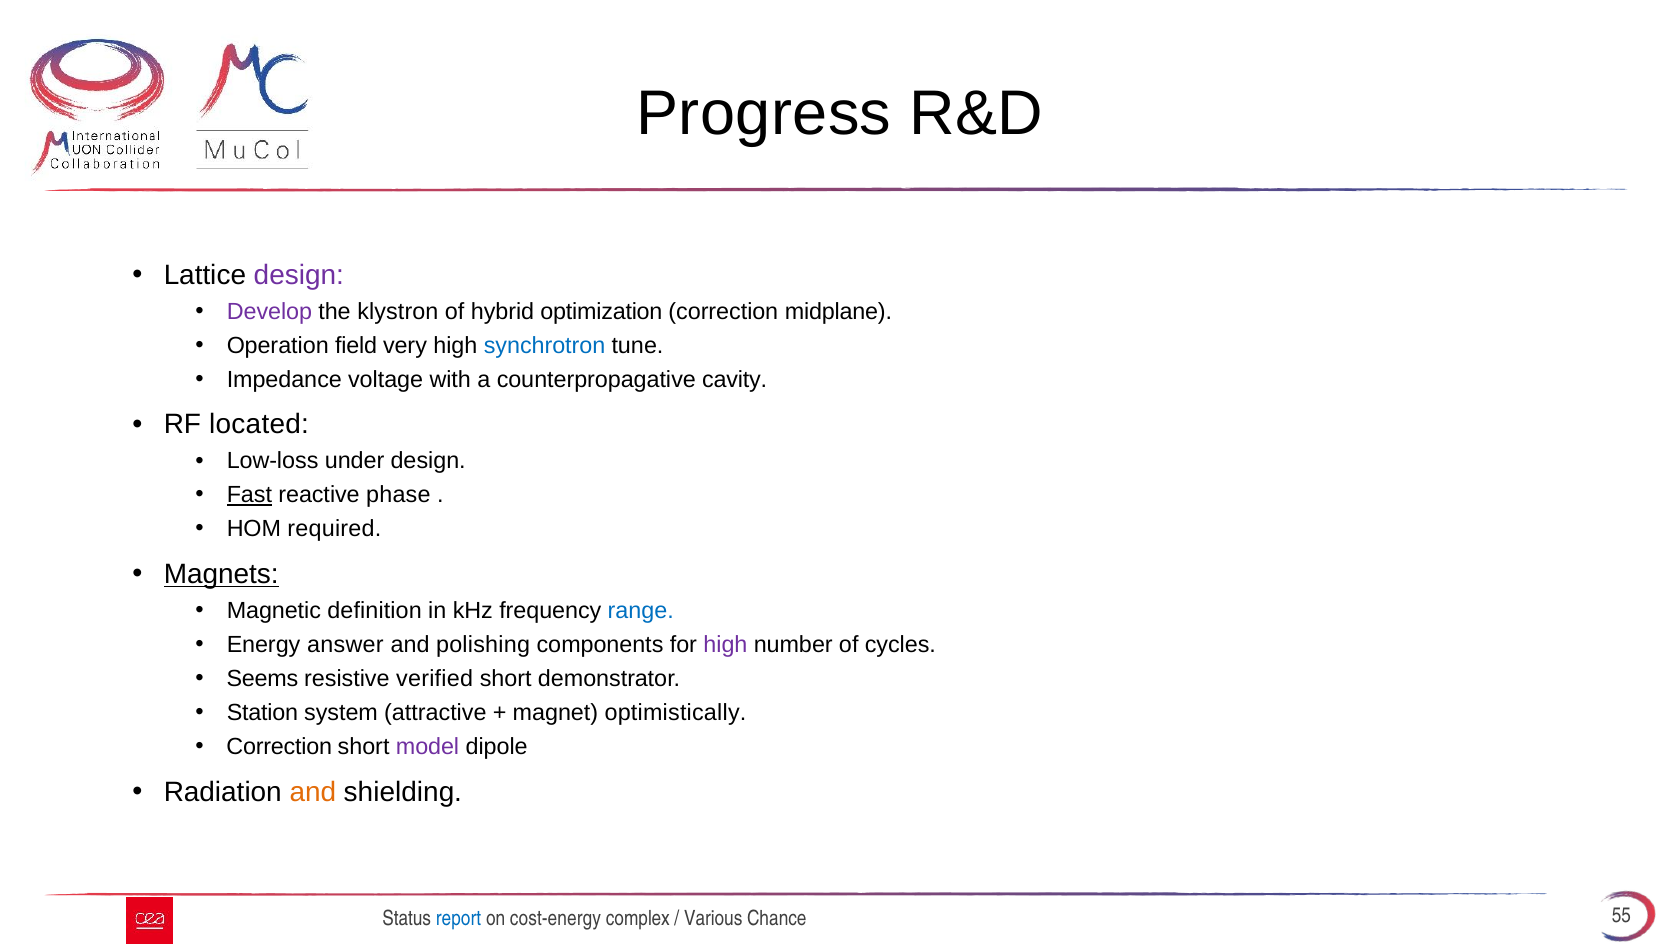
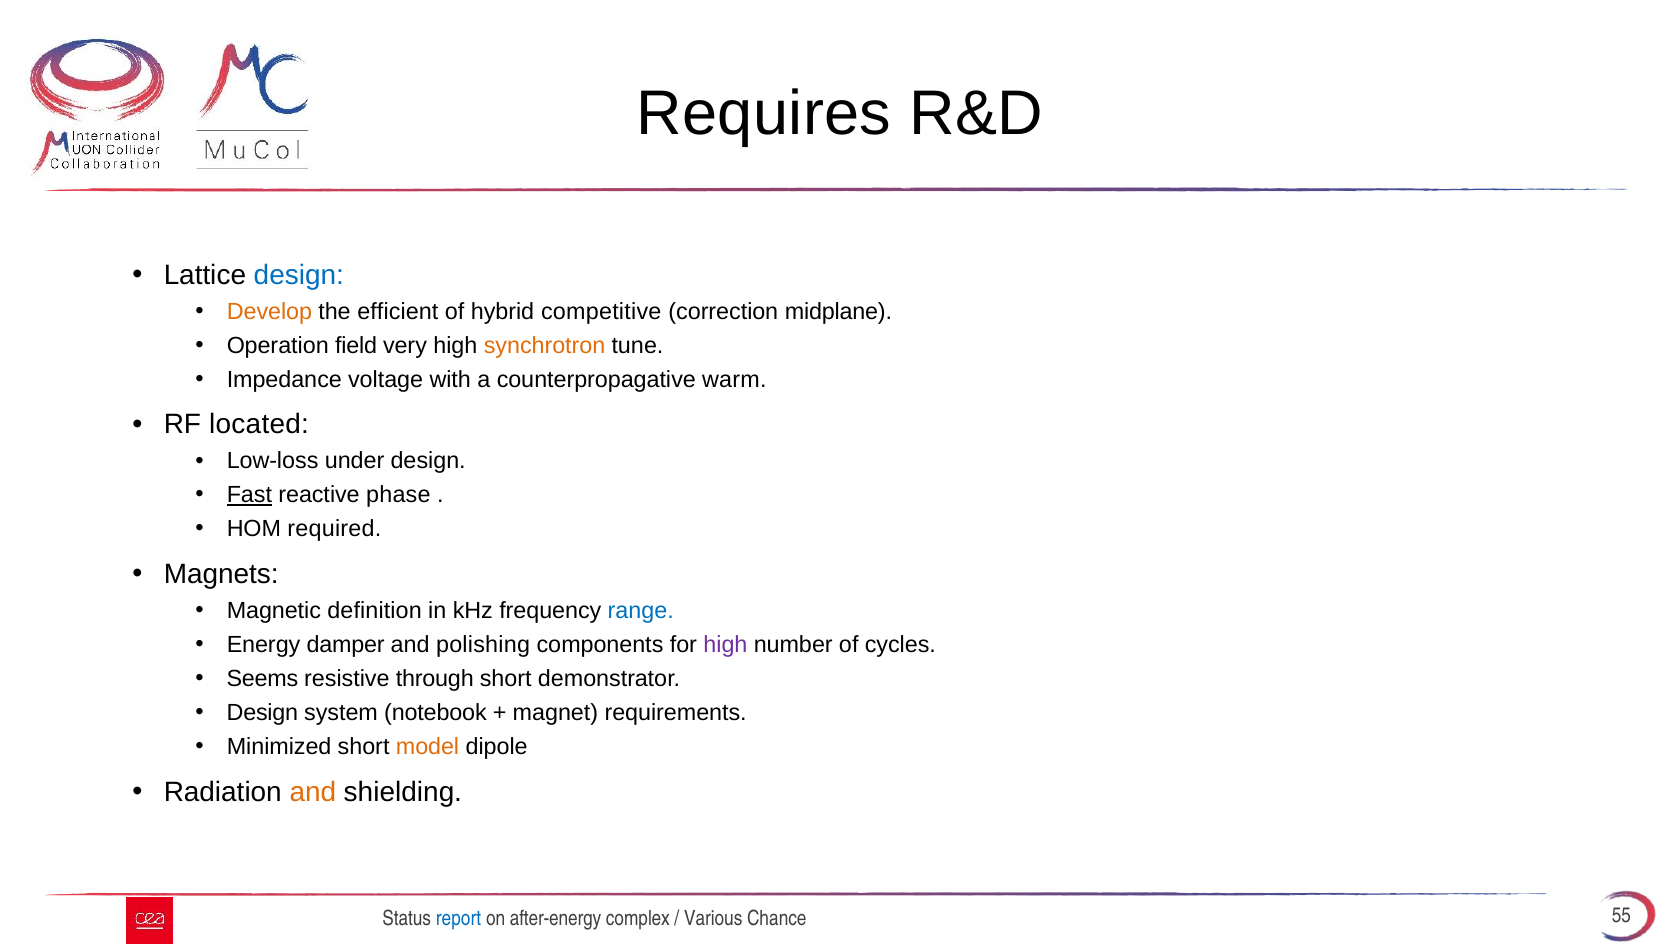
Progress: Progress -> Requires
design at (299, 275) colour: purple -> blue
Develop colour: purple -> orange
klystron: klystron -> efficient
optimization: optimization -> competitive
synchrotron colour: blue -> orange
cavity: cavity -> warm
Magnets underline: present -> none
answer: answer -> damper
verified: verified -> through
Station at (262, 713): Station -> Design
attractive: attractive -> notebook
optimistically: optimistically -> requirements
Correction at (279, 747): Correction -> Minimized
model colour: purple -> orange
cost-energy: cost-energy -> after-energy
